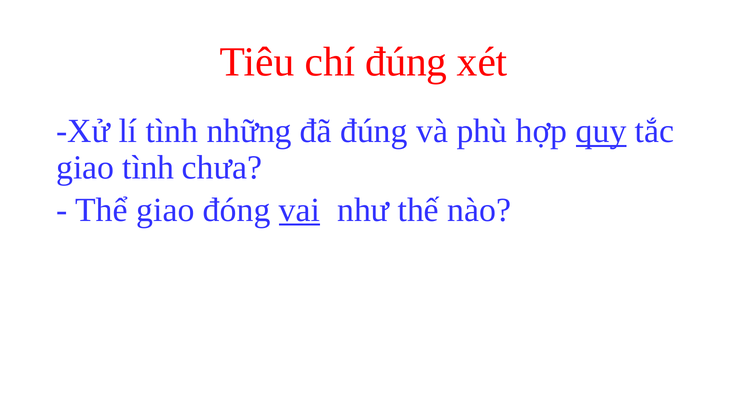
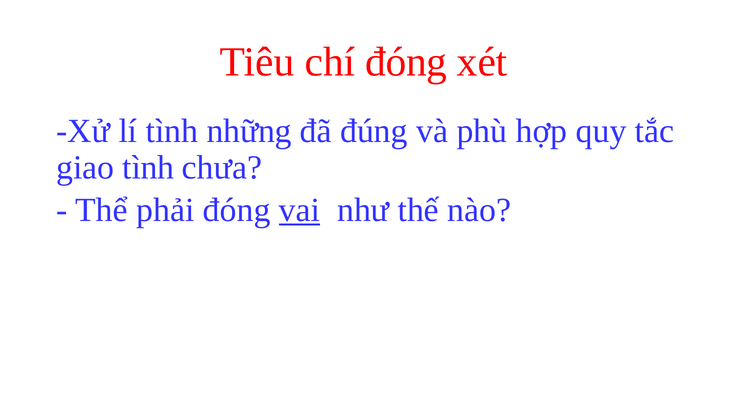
chí đúng: đúng -> đóng
quy underline: present -> none
Thể giao: giao -> phải
